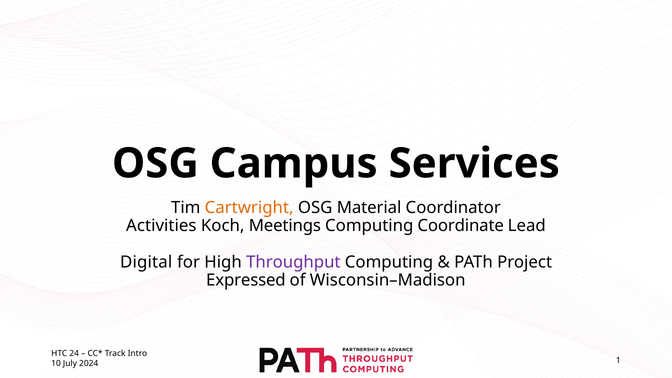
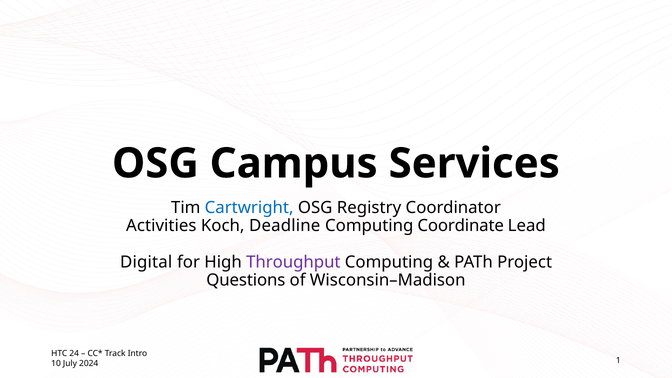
Cartwright colour: orange -> blue
Material: Material -> Registry
Meetings: Meetings -> Deadline
Expressed: Expressed -> Questions
